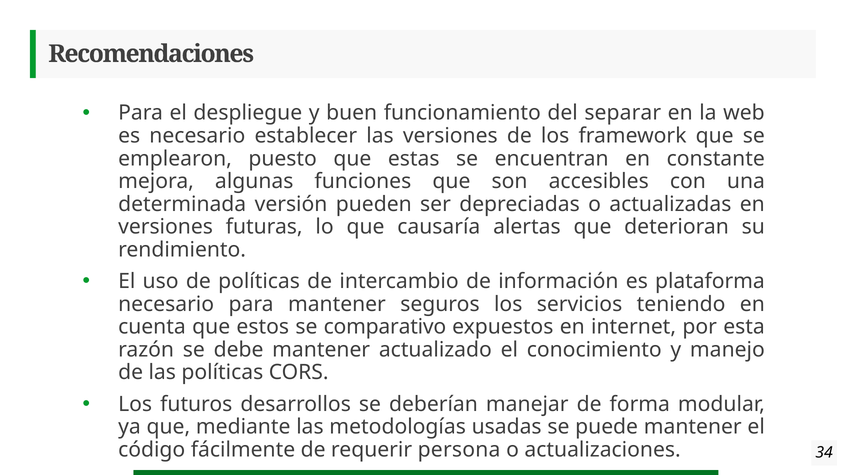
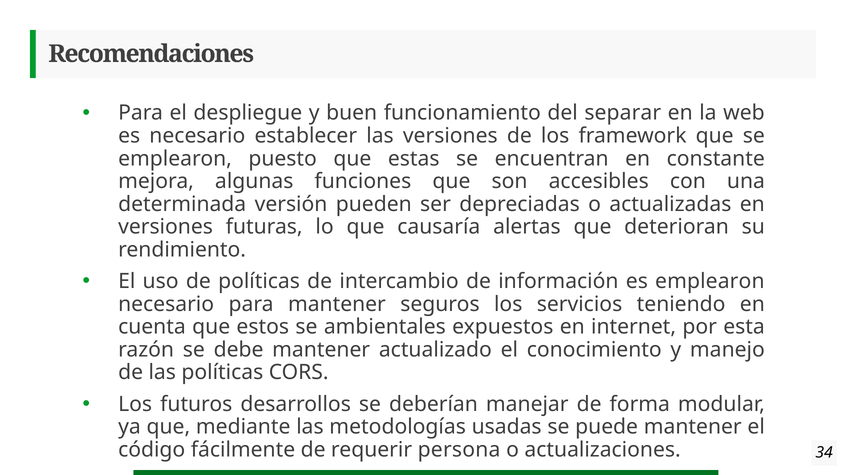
es plataforma: plataforma -> emplearon
comparativo: comparativo -> ambientales
